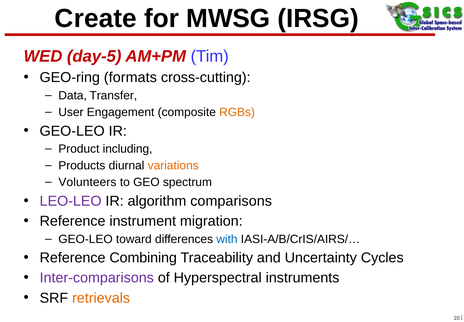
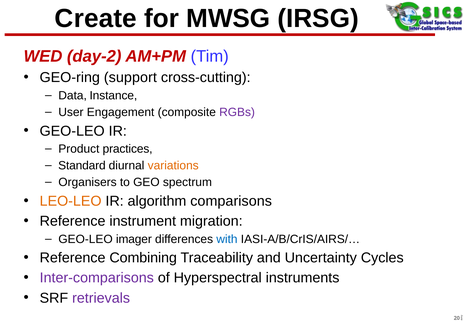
day-5: day-5 -> day-2
formats: formats -> support
Transfer: Transfer -> Instance
RGBs colour: orange -> purple
including: including -> practices
Products: Products -> Standard
Volunteers: Volunteers -> Organisers
LEO-LEO colour: purple -> orange
toward: toward -> imager
retrievals colour: orange -> purple
